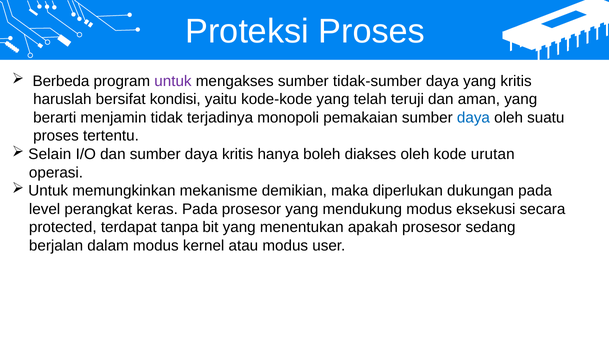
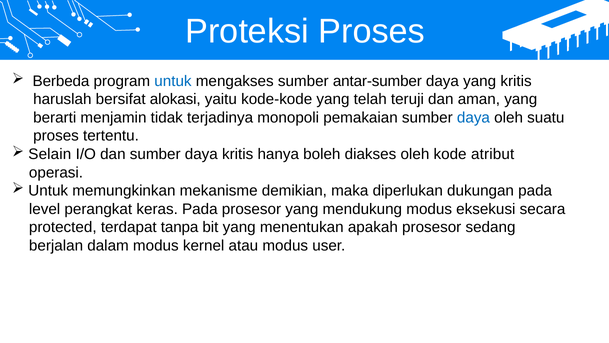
untuk at (173, 81) colour: purple -> blue
tidak-sumber: tidak-sumber -> antar-sumber
kondisi: kondisi -> alokasi
urutan: urutan -> atribut
